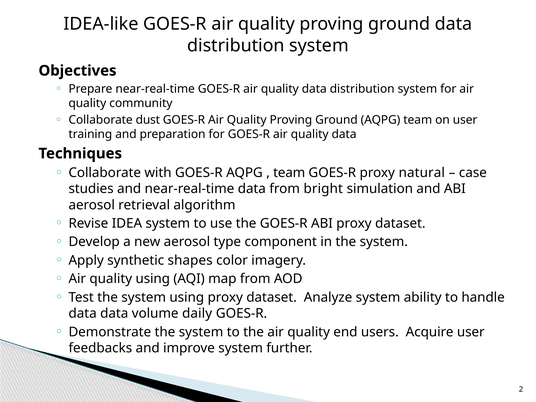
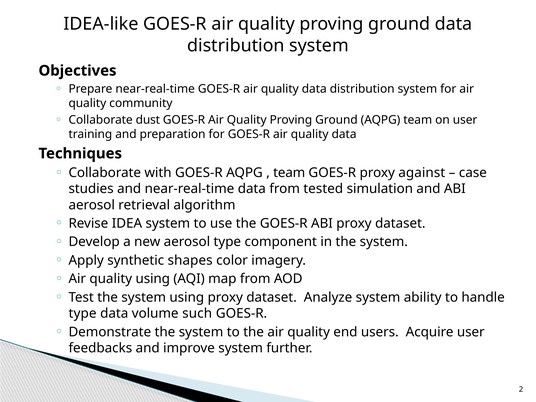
natural: natural -> against
bright: bright -> tested
data at (83, 313): data -> type
daily: daily -> such
